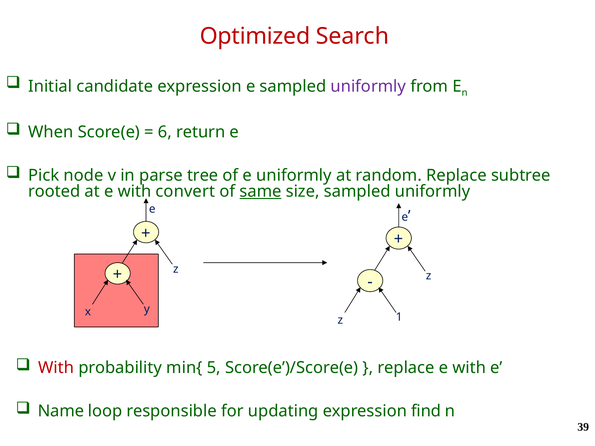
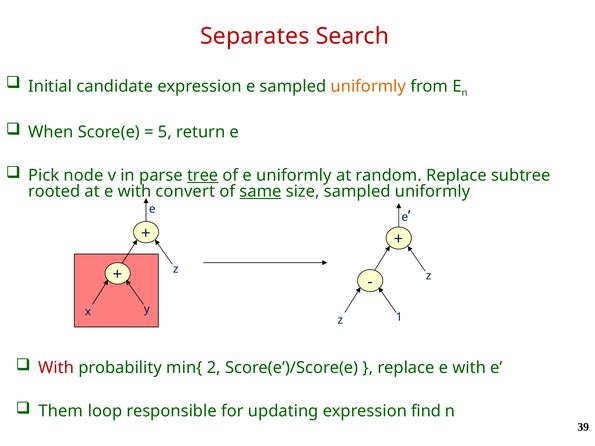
Optimized: Optimized -> Separates
uniformly at (368, 86) colour: purple -> orange
6: 6 -> 5
tree underline: none -> present
5: 5 -> 2
Name: Name -> Them
